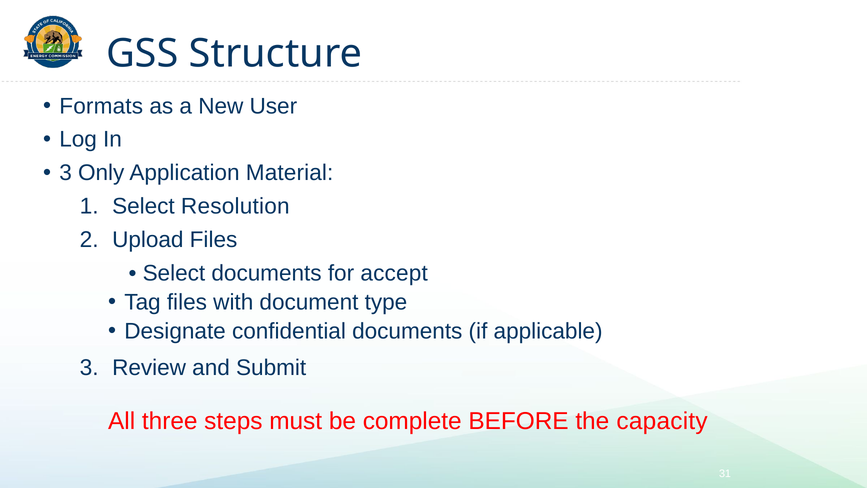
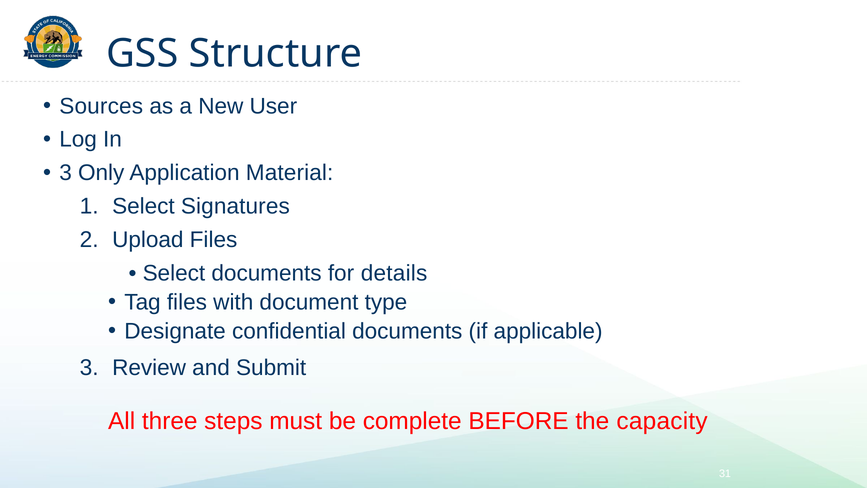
Formats: Formats -> Sources
Resolution: Resolution -> Signatures
accept: accept -> details
